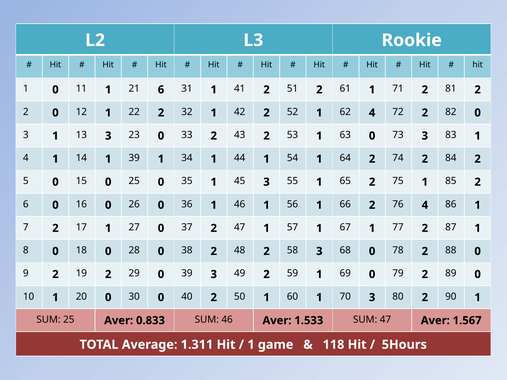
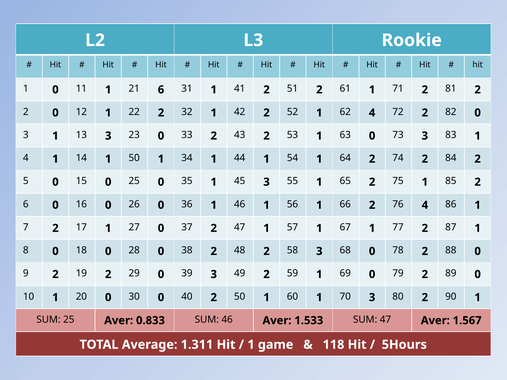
1 39: 39 -> 50
